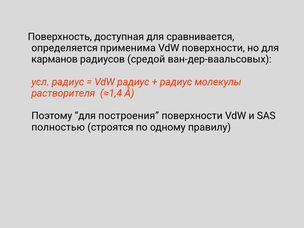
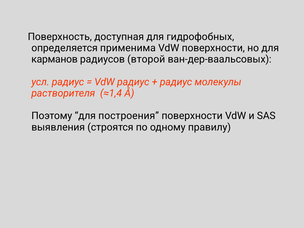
сравнивается: сравнивается -> гидрофобных
средой: средой -> второй
полностью: полностью -> выявления
